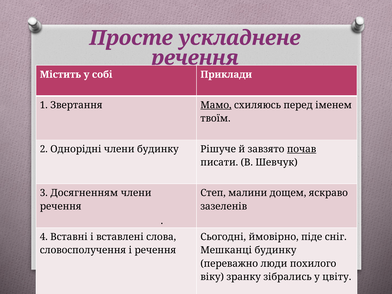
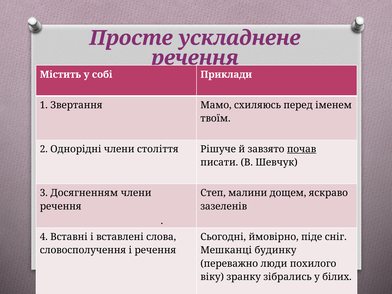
Мамо underline: present -> none
члени будинку: будинку -> століття
цвіту: цвіту -> білих
